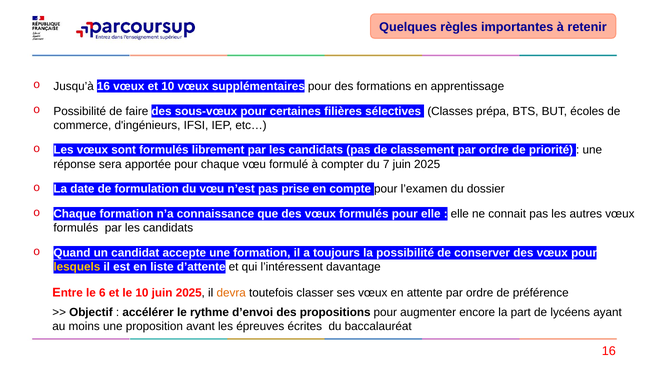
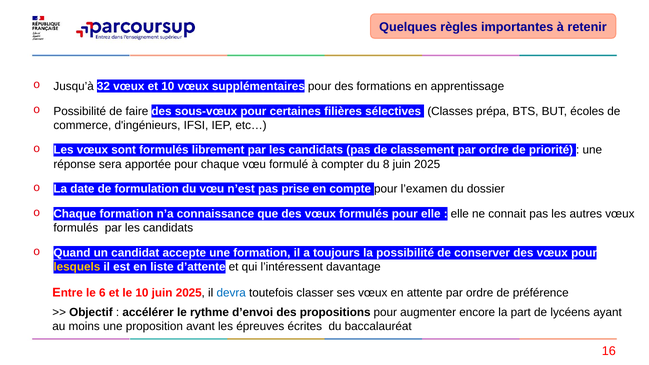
Jusqu’à 16: 16 -> 32
7: 7 -> 8
devra colour: orange -> blue
